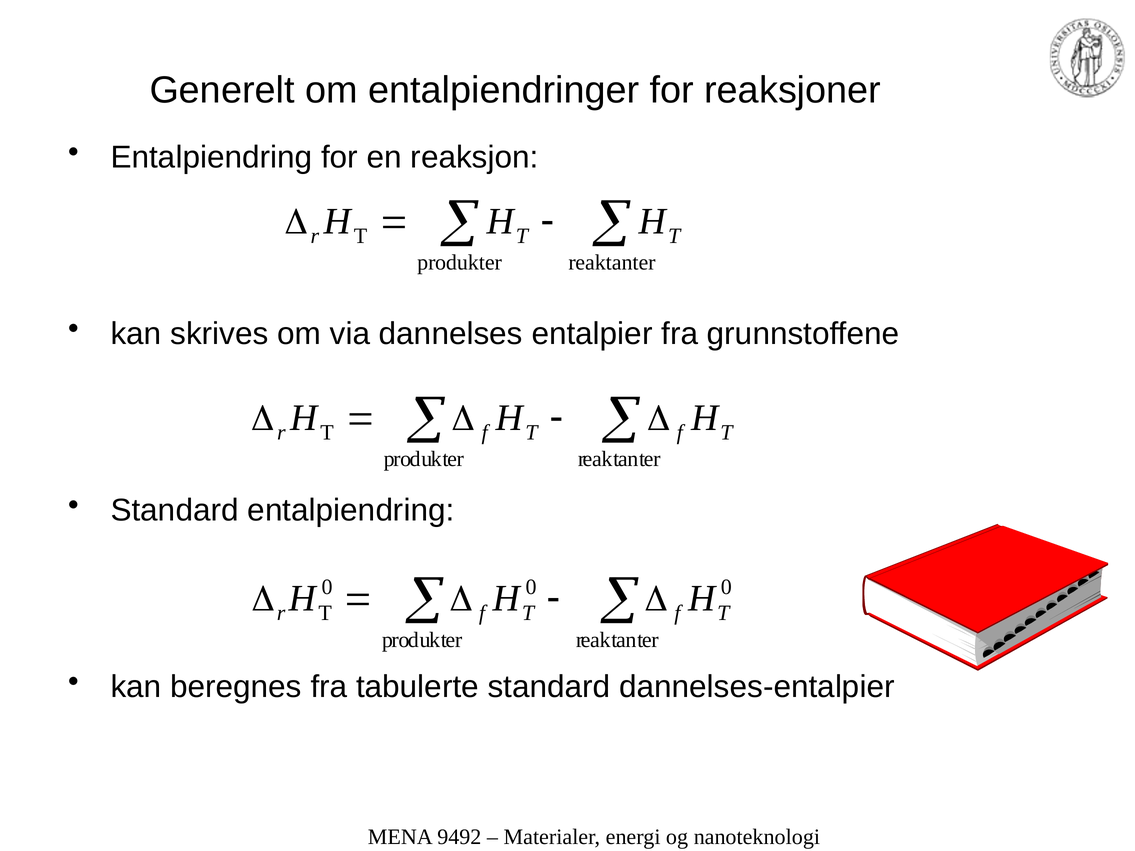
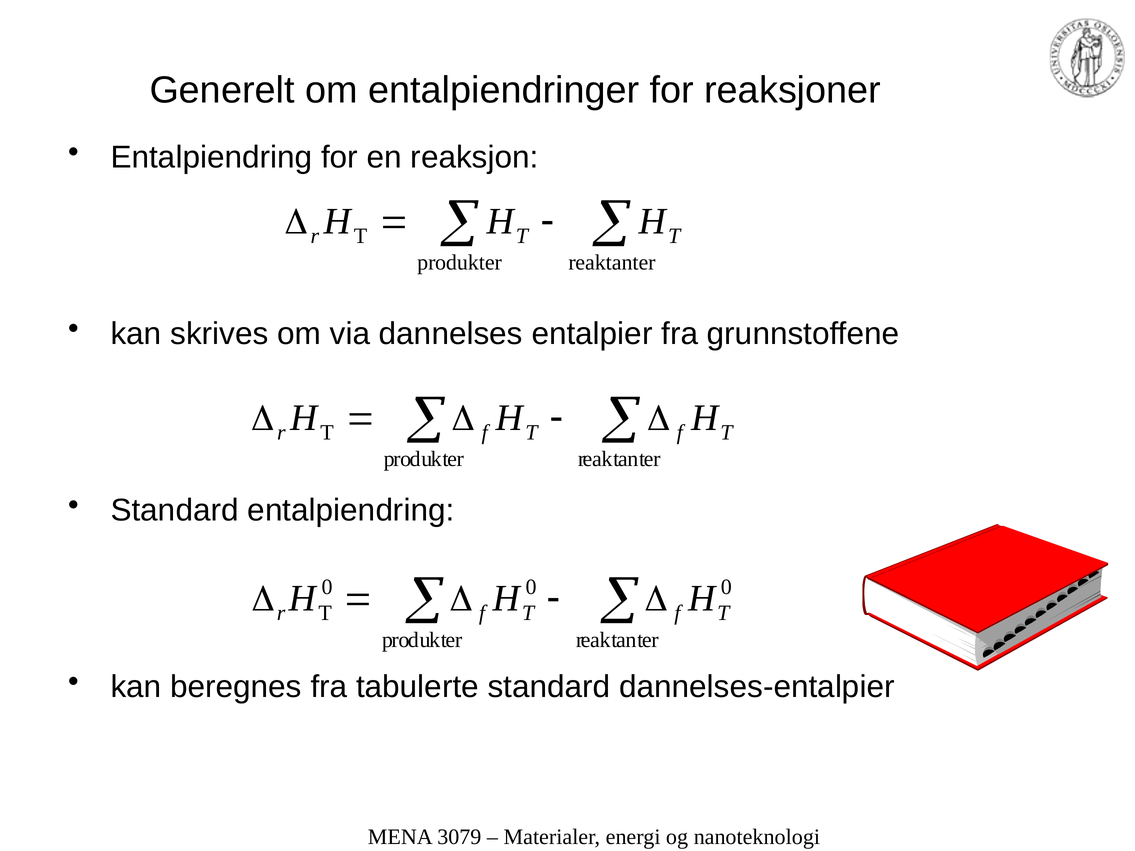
9492: 9492 -> 3079
